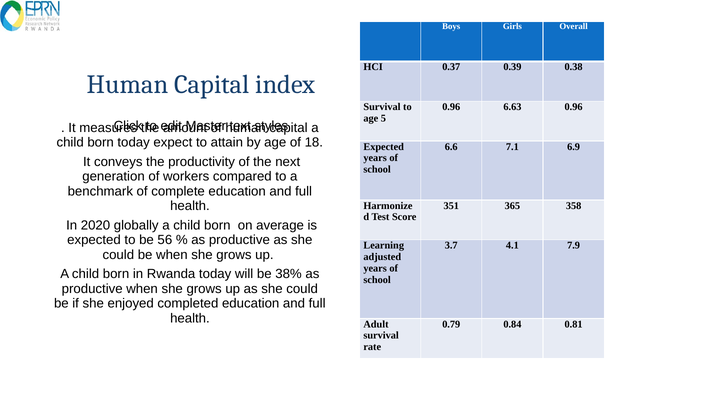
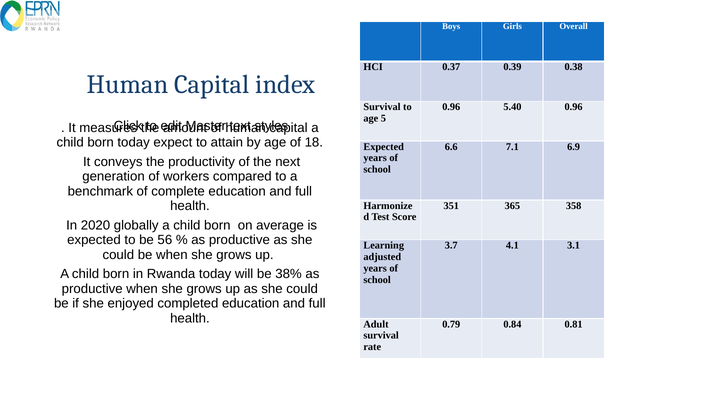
6.63: 6.63 -> 5.40
7.9: 7.9 -> 3.1
